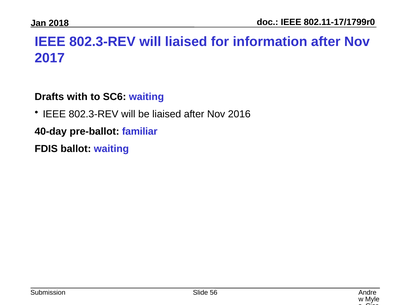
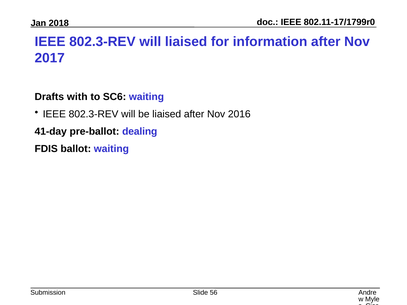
40-day: 40-day -> 41-day
familiar: familiar -> dealing
